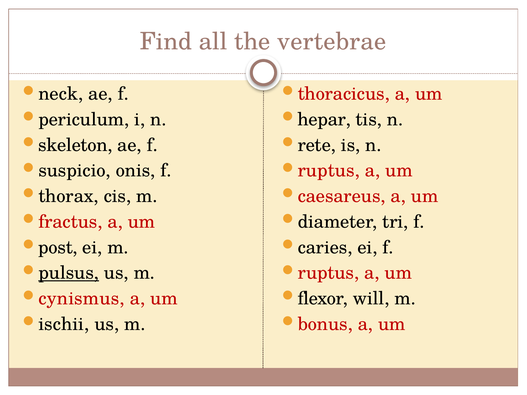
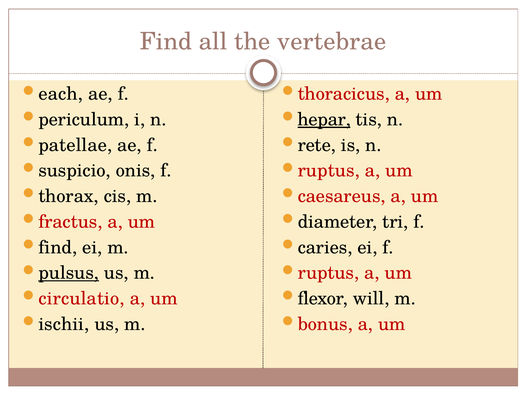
neck: neck -> each
hepar underline: none -> present
skeleton: skeleton -> patellae
post at (58, 248): post -> find
cynismus: cynismus -> circulatio
